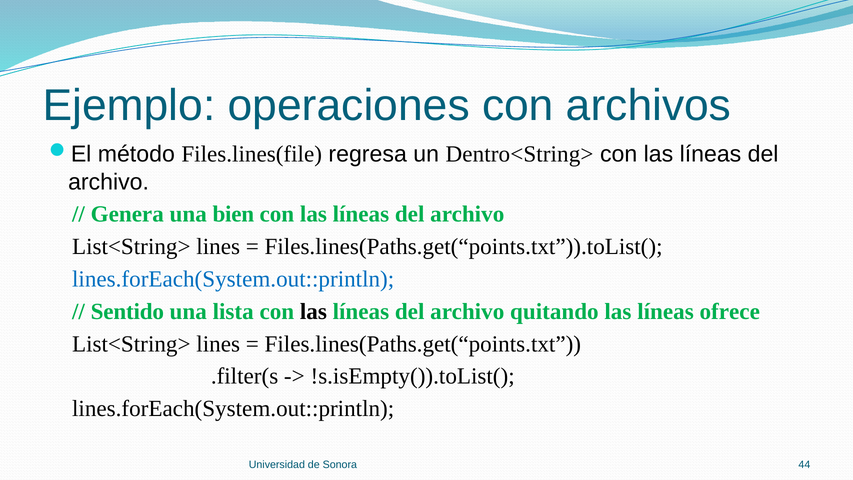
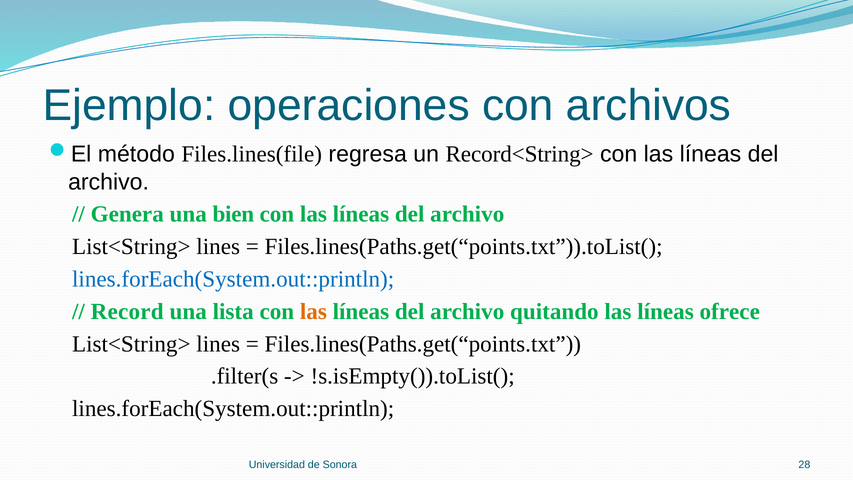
Dentro<String>: Dentro<String> -> Record<String>
Sentido: Sentido -> Record
las at (313, 311) colour: black -> orange
44: 44 -> 28
